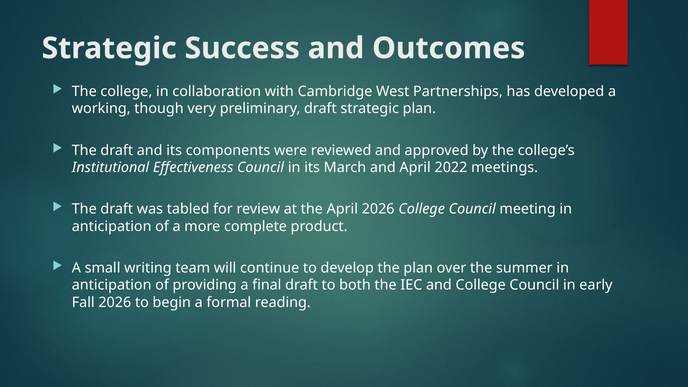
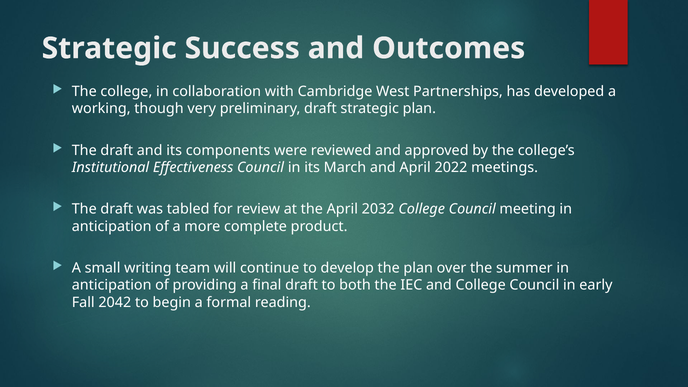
April 2026: 2026 -> 2032
Fall 2026: 2026 -> 2042
